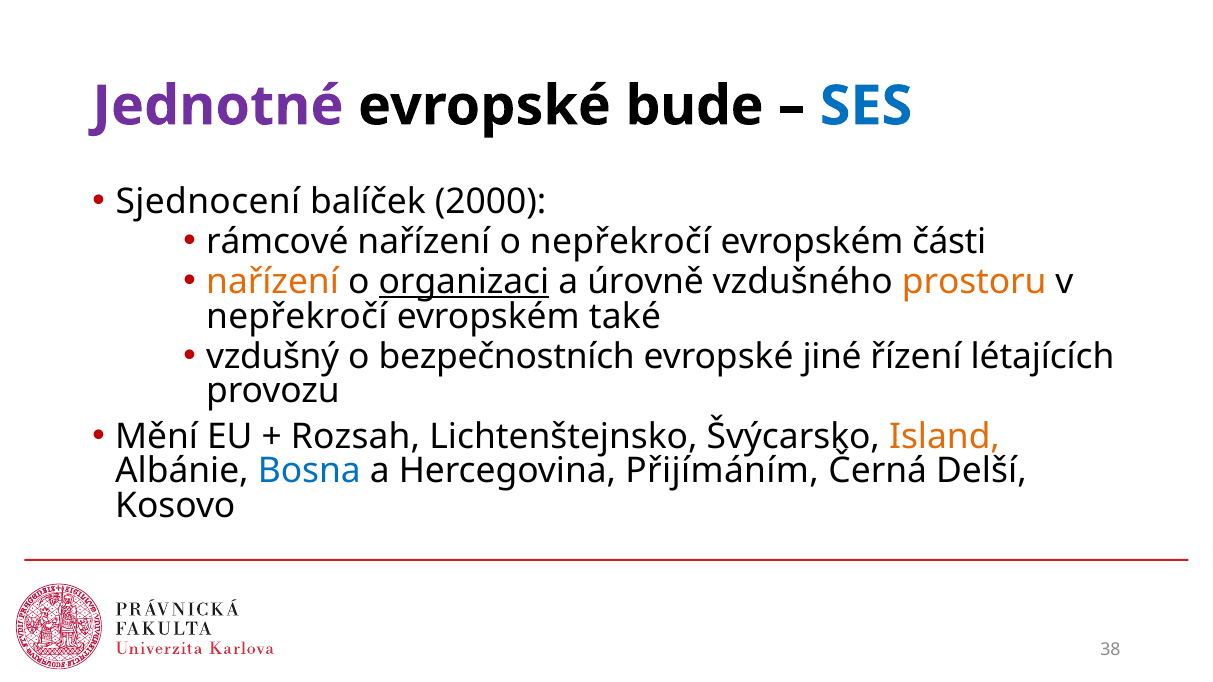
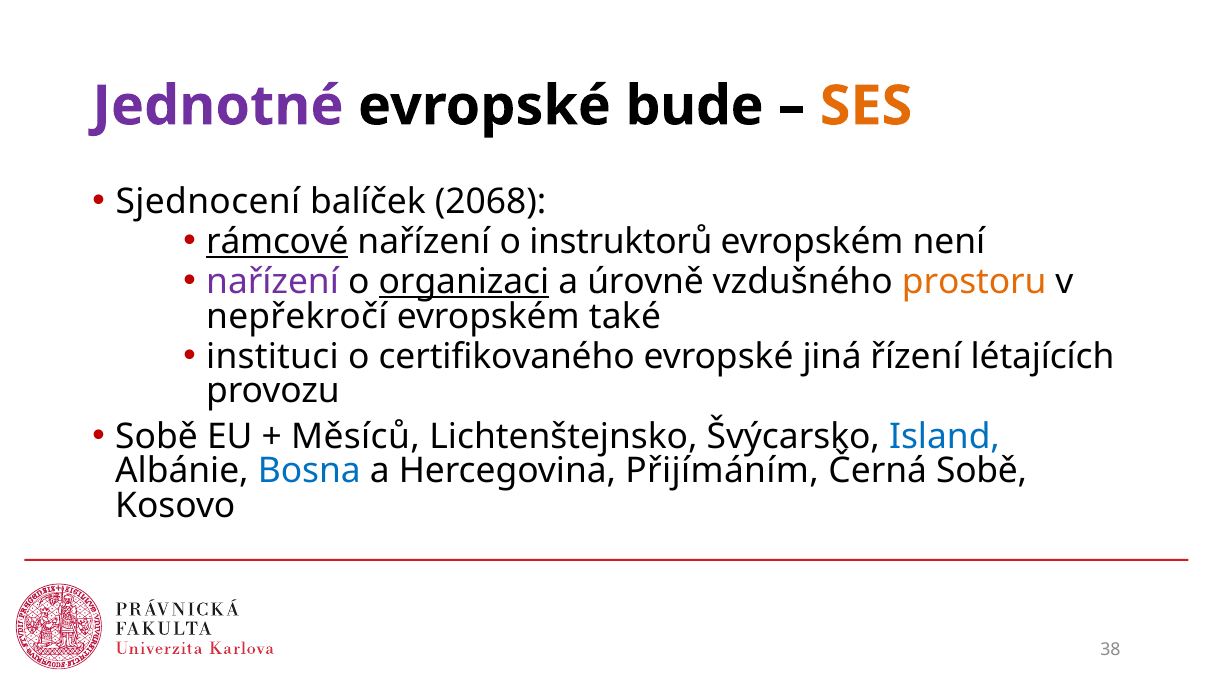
SES colour: blue -> orange
2000: 2000 -> 2068
rámcové underline: none -> present
o nepřekročí: nepřekročí -> instruktorů
části: části -> není
nařízení at (273, 282) colour: orange -> purple
vzdušný: vzdušný -> instituci
bezpečnostních: bezpečnostních -> certifikovaného
jiné: jiné -> jiná
Mění at (157, 437): Mění -> Sobě
Rozsah: Rozsah -> Měsíců
Island colour: orange -> blue
Černá Delší: Delší -> Sobě
